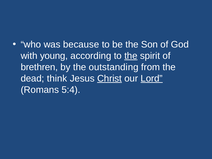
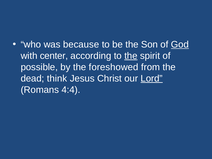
God underline: none -> present
young: young -> center
brethren: brethren -> possible
outstanding: outstanding -> foreshowed
Christ underline: present -> none
5:4: 5:4 -> 4:4
